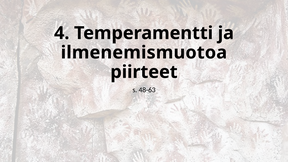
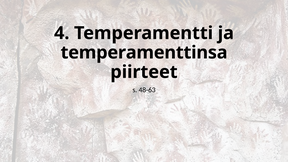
ilmenemismuotoa: ilmenemismuotoa -> temperamenttinsa
